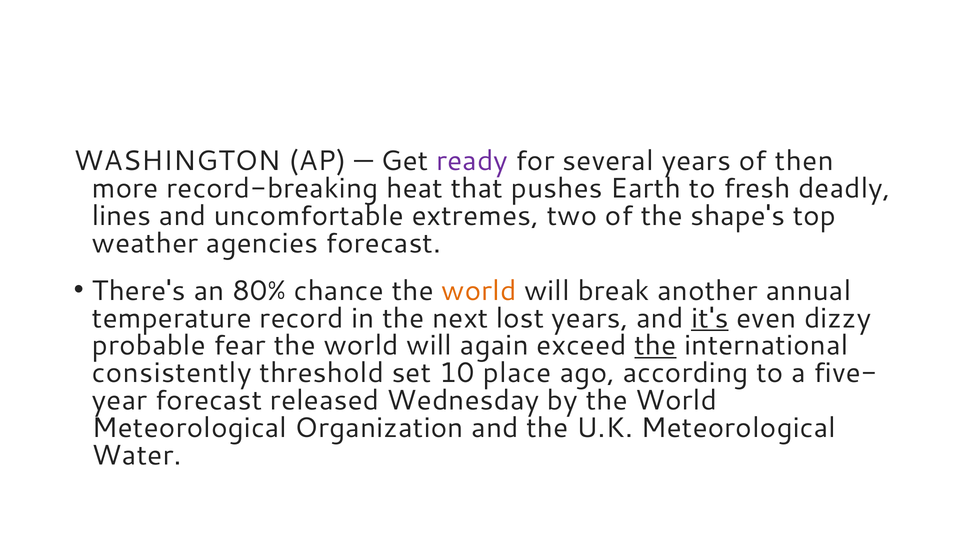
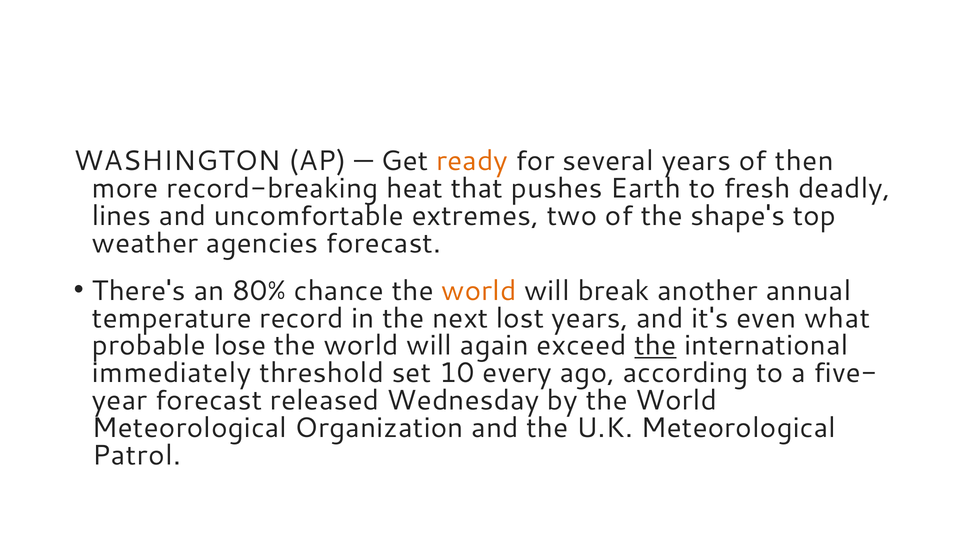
ready colour: purple -> orange
it's underline: present -> none
dizzy: dizzy -> what
fear: fear -> lose
consistently: consistently -> immediately
place: place -> every
Water: Water -> Patrol
